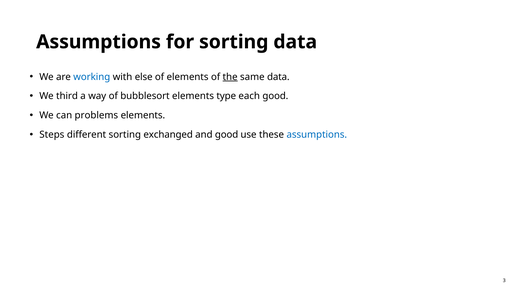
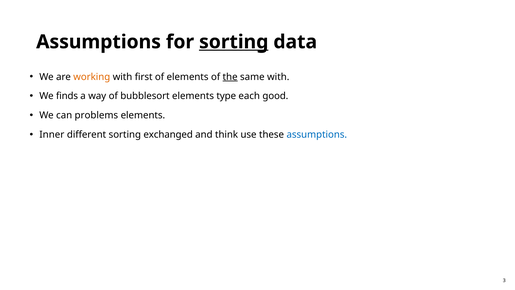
sorting at (234, 42) underline: none -> present
working colour: blue -> orange
else: else -> first
same data: data -> with
third: third -> finds
Steps: Steps -> Inner
and good: good -> think
